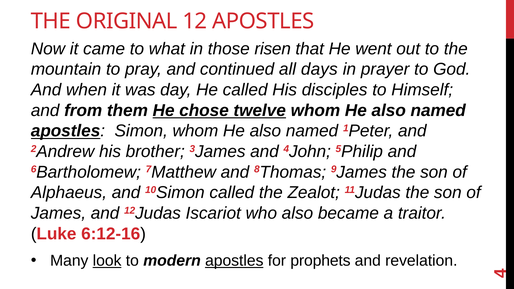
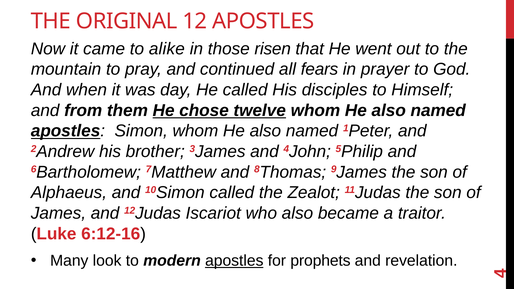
what: what -> alike
days: days -> fears
look underline: present -> none
